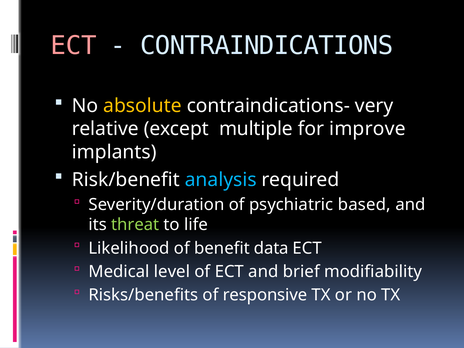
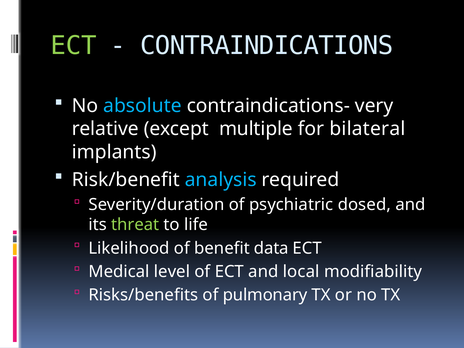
ECT at (74, 46) colour: pink -> light green
absolute colour: yellow -> light blue
improve: improve -> bilateral
based: based -> dosed
brief: brief -> local
responsive: responsive -> pulmonary
